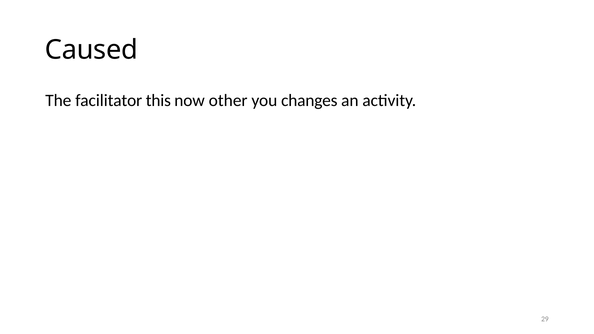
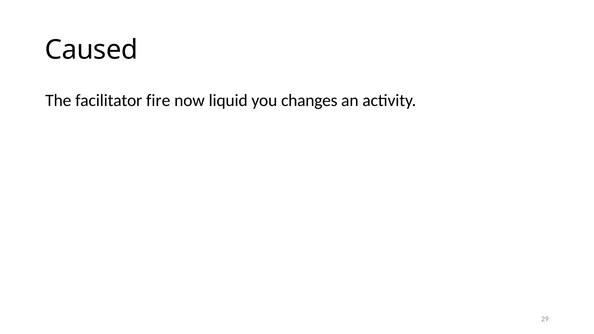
this: this -> fire
other: other -> liquid
